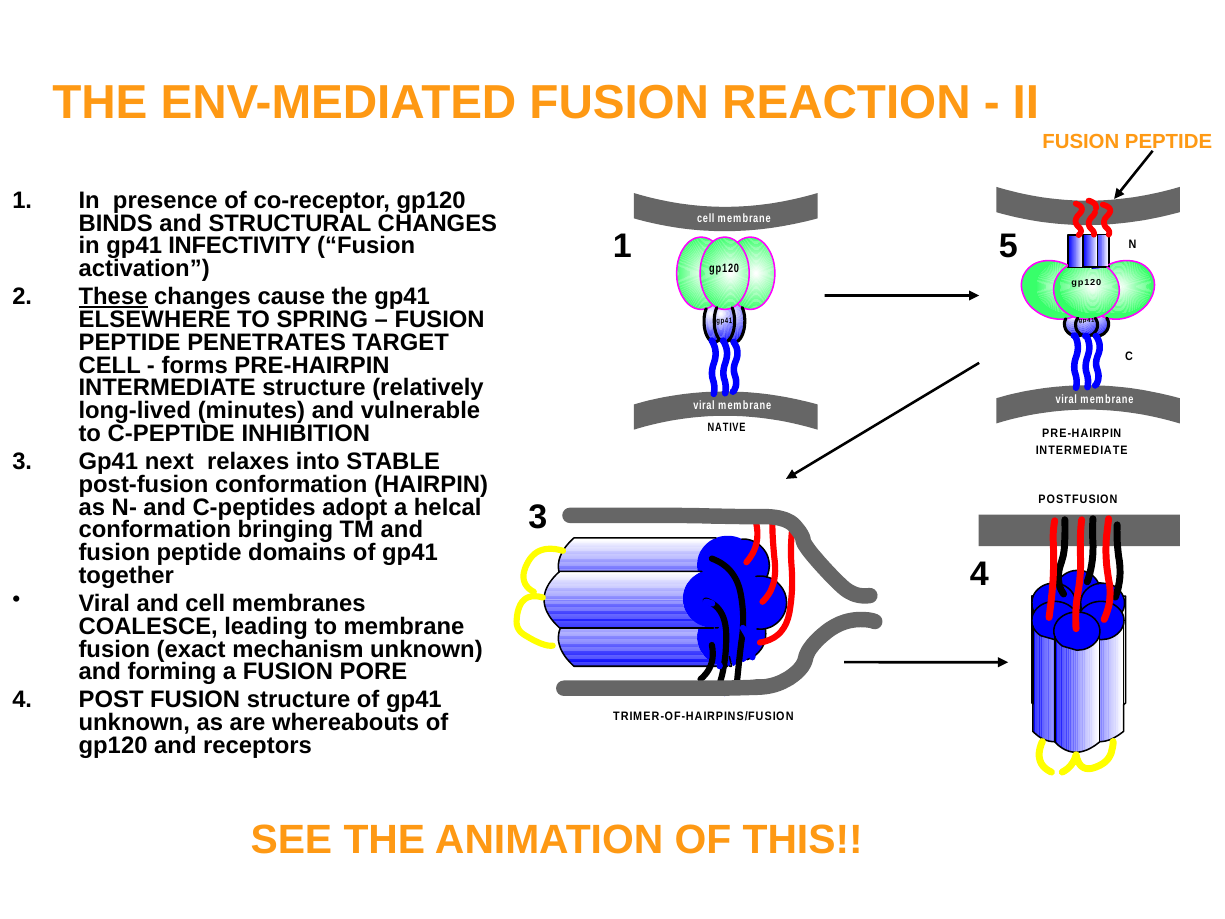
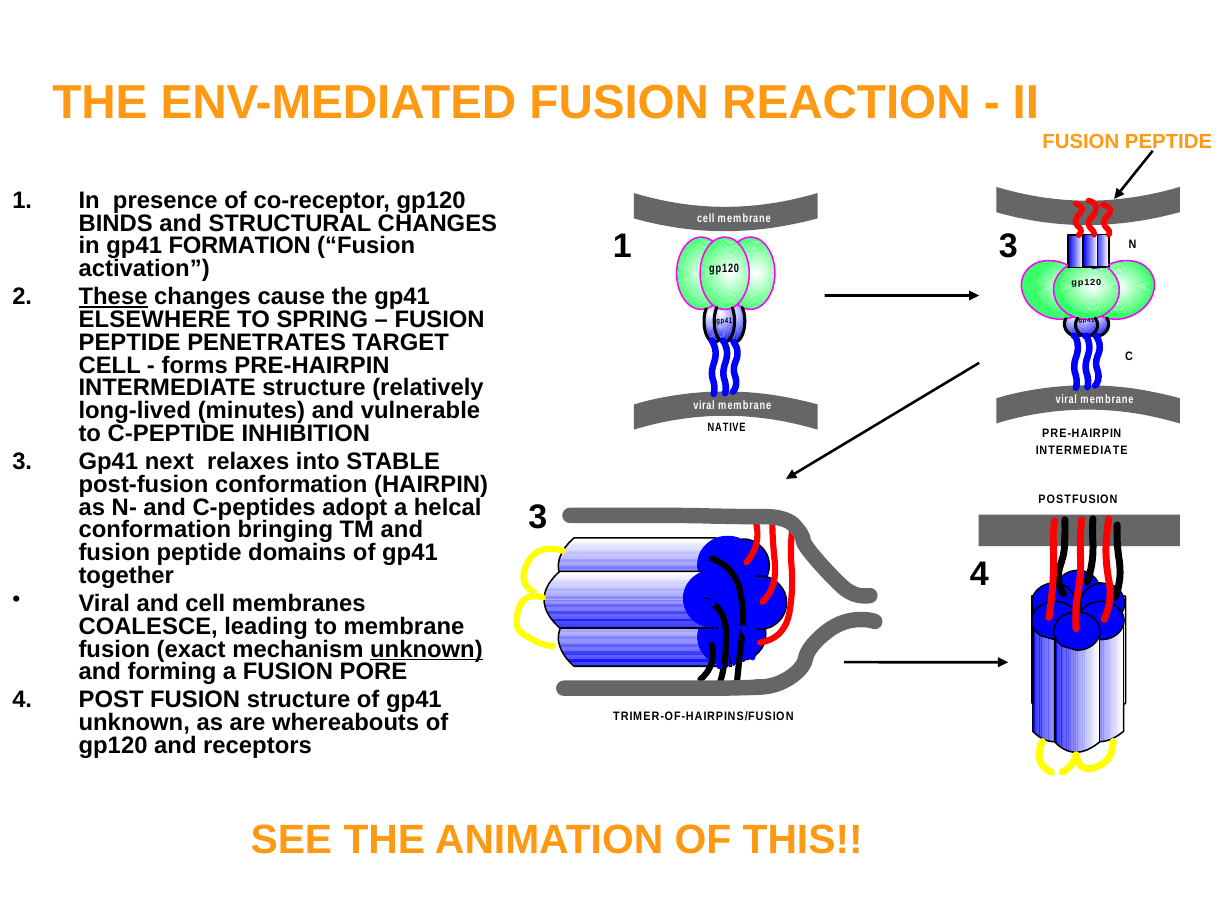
1 5: 5 -> 3
INFECTIVITY: INFECTIVITY -> FORMATION
unknown at (426, 649) underline: none -> present
